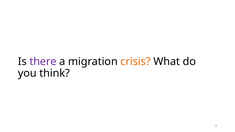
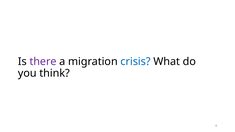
crisis colour: orange -> blue
